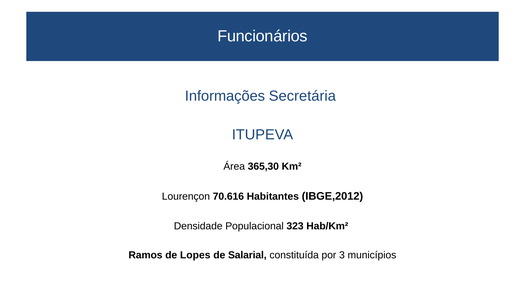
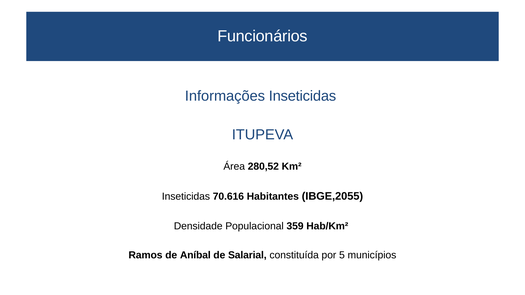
Informações Secretária: Secretária -> Inseticidas
365,30: 365,30 -> 280,52
Lourençon at (186, 197): Lourençon -> Inseticidas
IBGE,2012: IBGE,2012 -> IBGE,2055
323: 323 -> 359
Lopes: Lopes -> Aníbal
3: 3 -> 5
